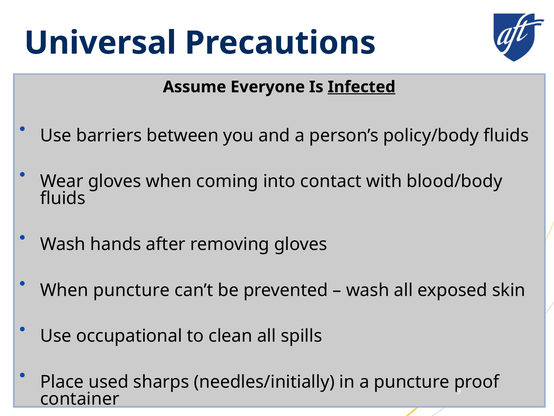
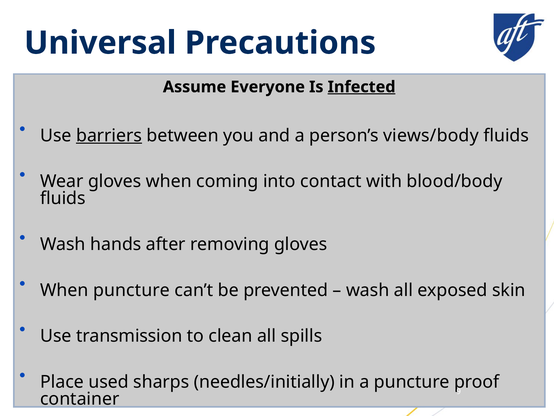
barriers underline: none -> present
policy/body: policy/body -> views/body
occupational: occupational -> transmission
